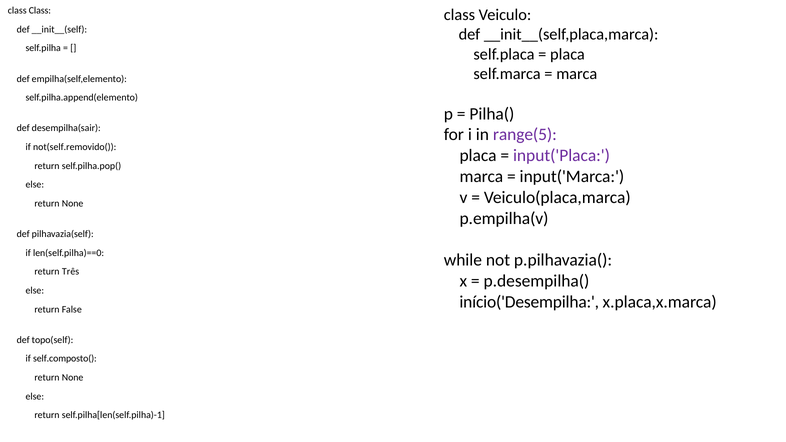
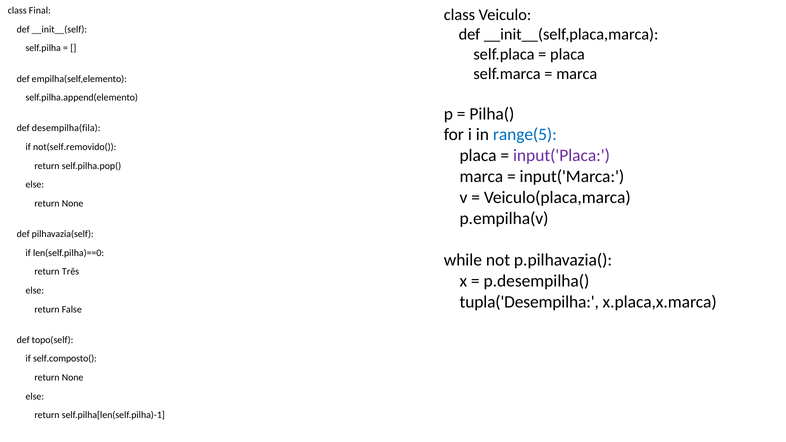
class Class: Class -> Final
desempilha(sair: desempilha(sair -> desempilha(fila
range(5 colour: purple -> blue
início('Desempilha: início('Desempilha -> tupla('Desempilha
